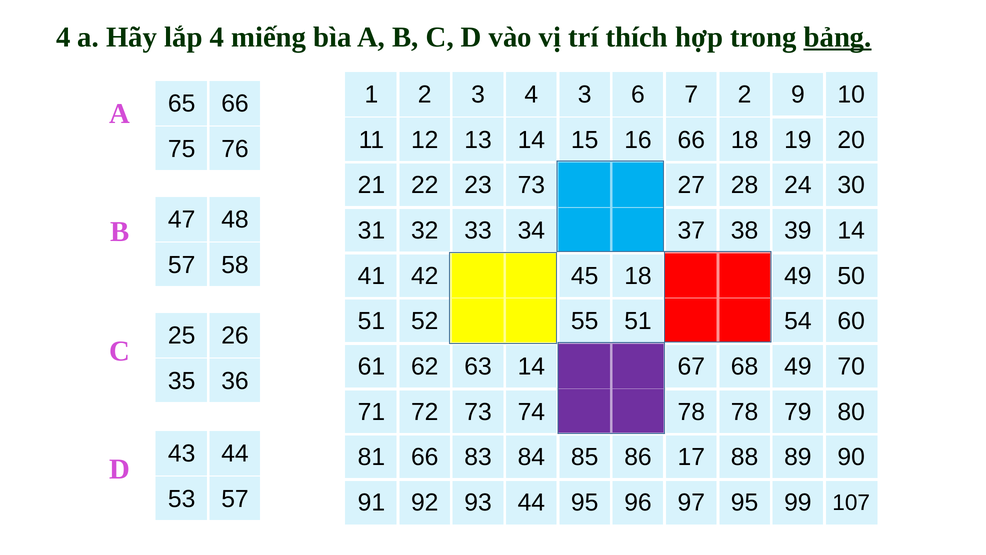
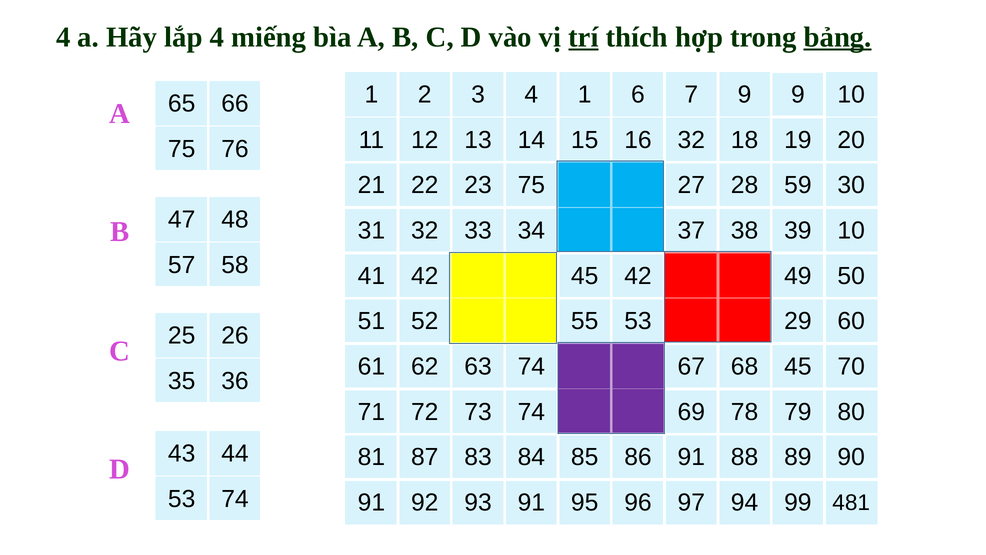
trí underline: none -> present
4 3: 3 -> 1
7 2: 2 -> 9
16 66: 66 -> 32
23 73: 73 -> 75
24: 24 -> 59
39 14: 14 -> 10
45 18: 18 -> 42
55 51: 51 -> 53
54 at (798, 321): 54 -> 29
63 14: 14 -> 74
68 49: 49 -> 45
78 at (691, 412): 78 -> 69
81 66: 66 -> 87
86 17: 17 -> 91
53 57: 57 -> 74
93 44: 44 -> 91
97 95: 95 -> 94
107: 107 -> 481
